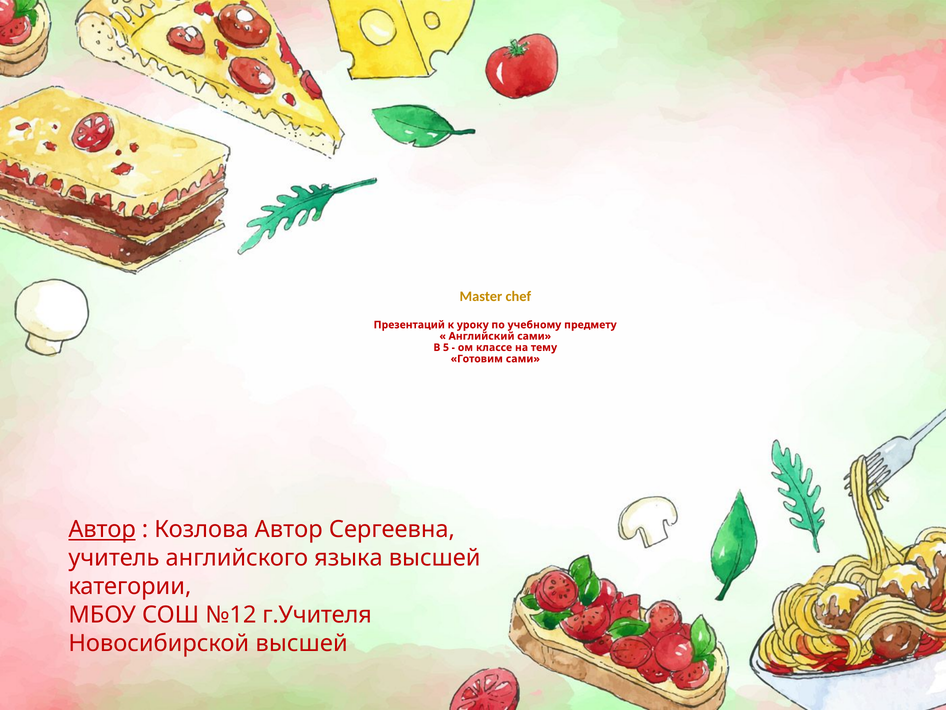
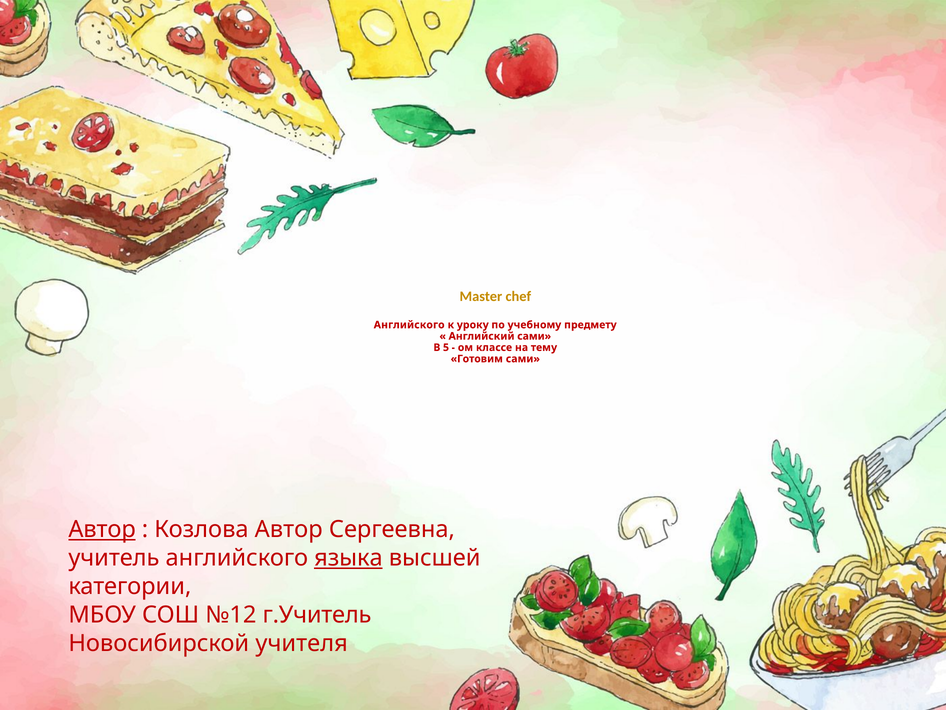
Презентаций at (409, 325): Презентаций -> Английского
языка underline: none -> present
г.Учителя: г.Учителя -> г.Учитель
Новосибирской высшей: высшей -> учителя
